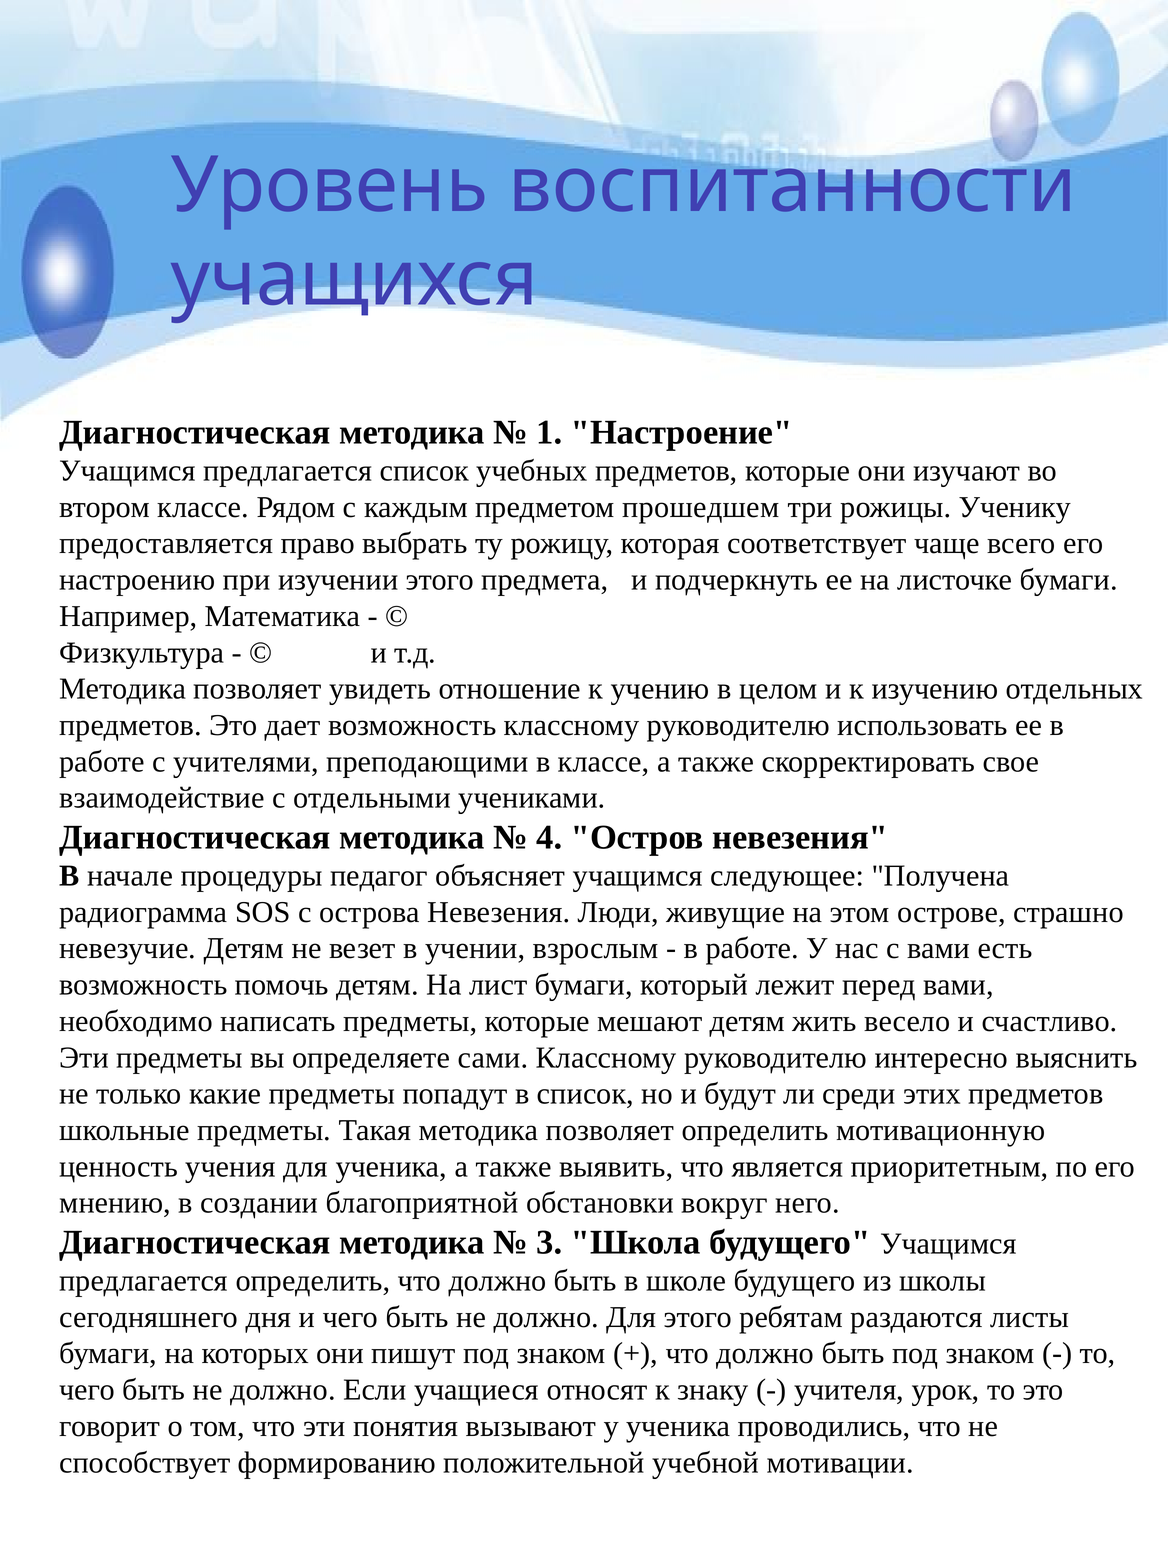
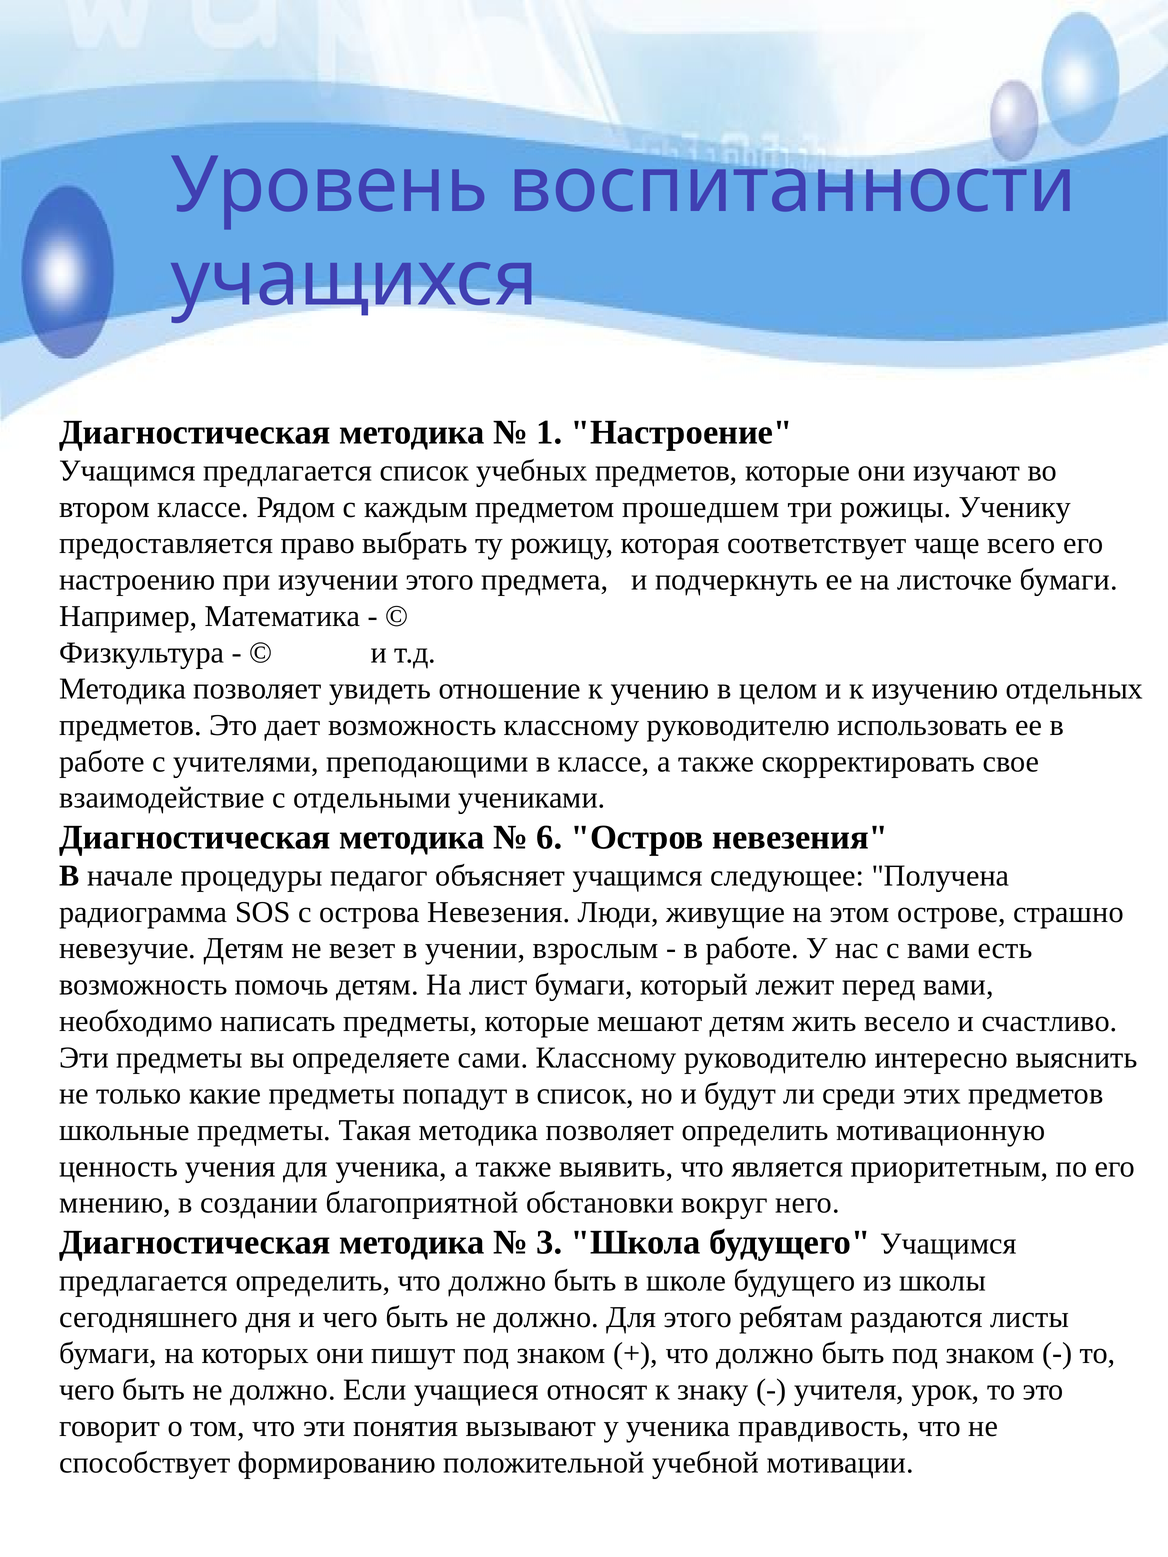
4: 4 -> 6
проводились: проводились -> правдивость
